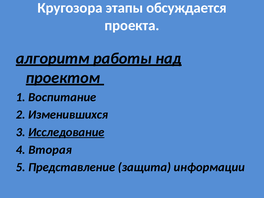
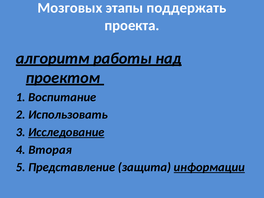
Кругозора: Кругозора -> Мозговых
обсуждается: обсуждается -> поддержать
Изменившихся: Изменившихся -> Использовать
информации underline: none -> present
